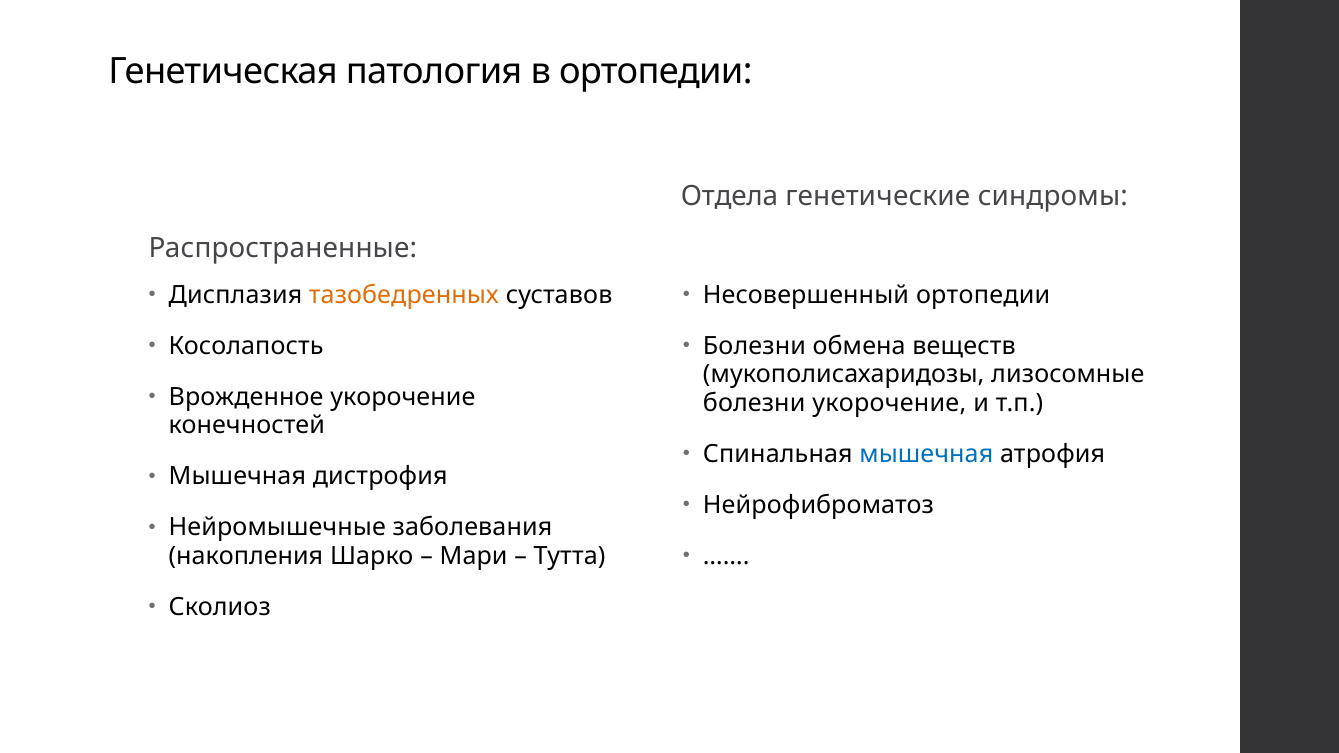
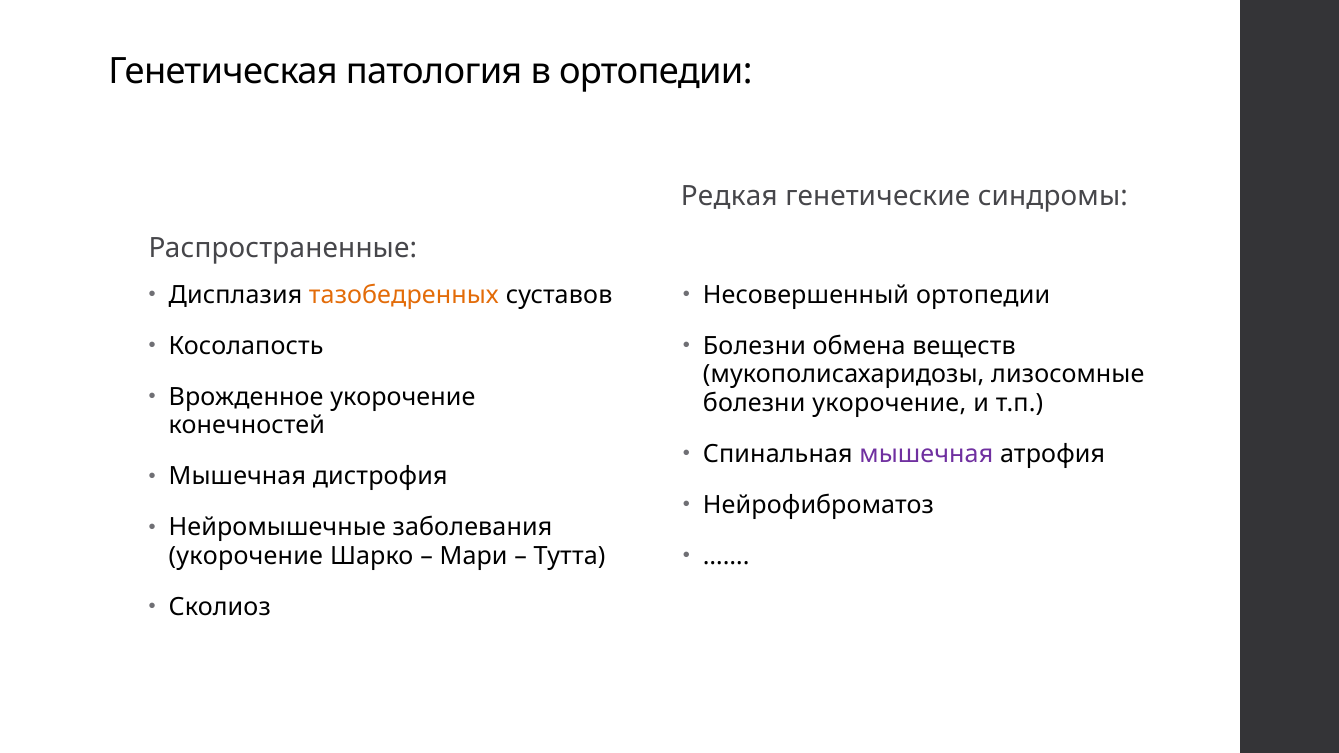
Отдела: Отдела -> Редкая
мышечная at (926, 454) colour: blue -> purple
накопления at (246, 556): накопления -> укорочение
